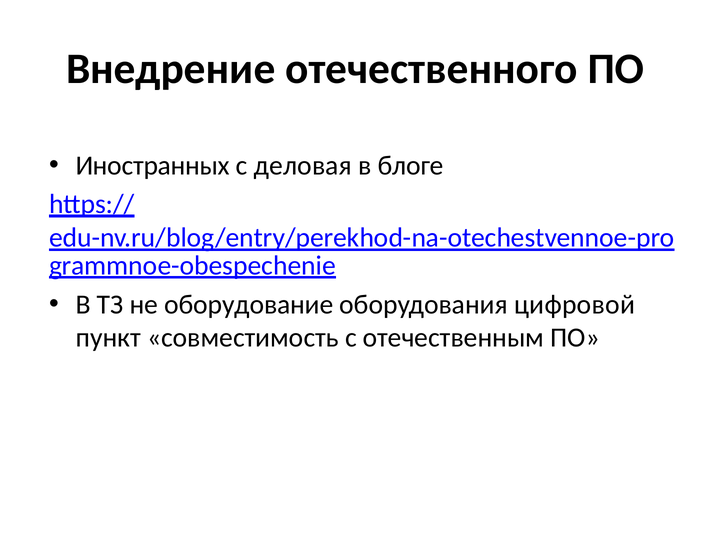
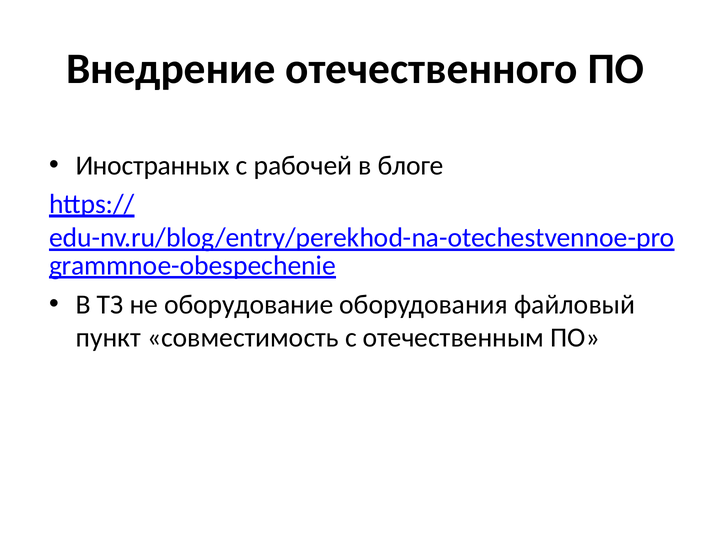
деловая: деловая -> рабочей
цифровой: цифровой -> файловый
